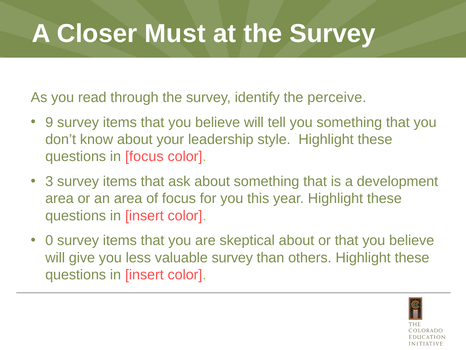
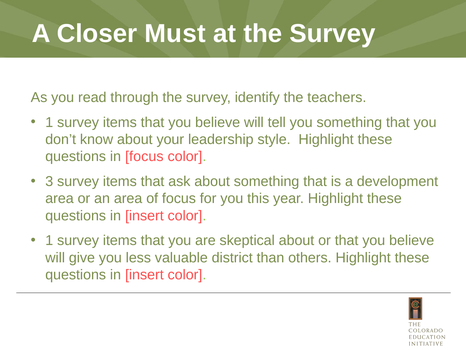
perceive: perceive -> teachers
9 at (49, 122): 9 -> 1
0 at (49, 240): 0 -> 1
valuable survey: survey -> district
